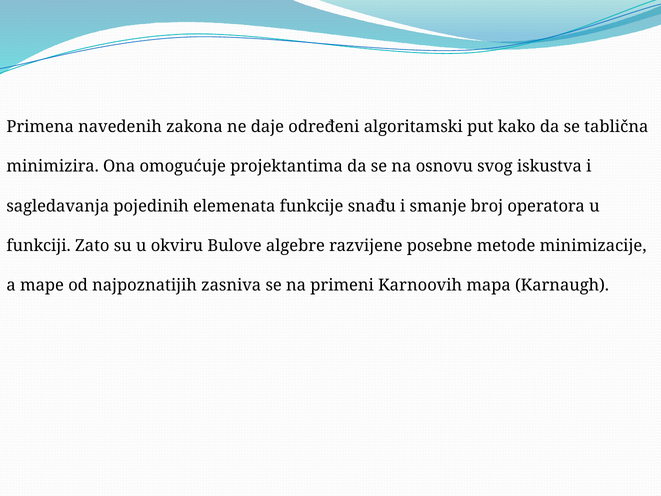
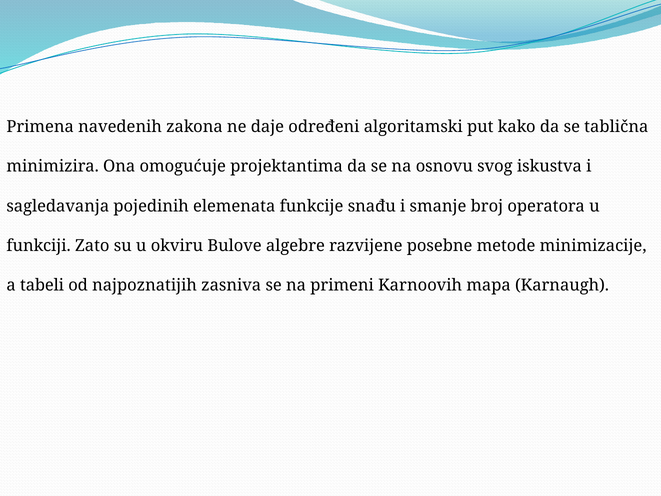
mape: mape -> tabeli
